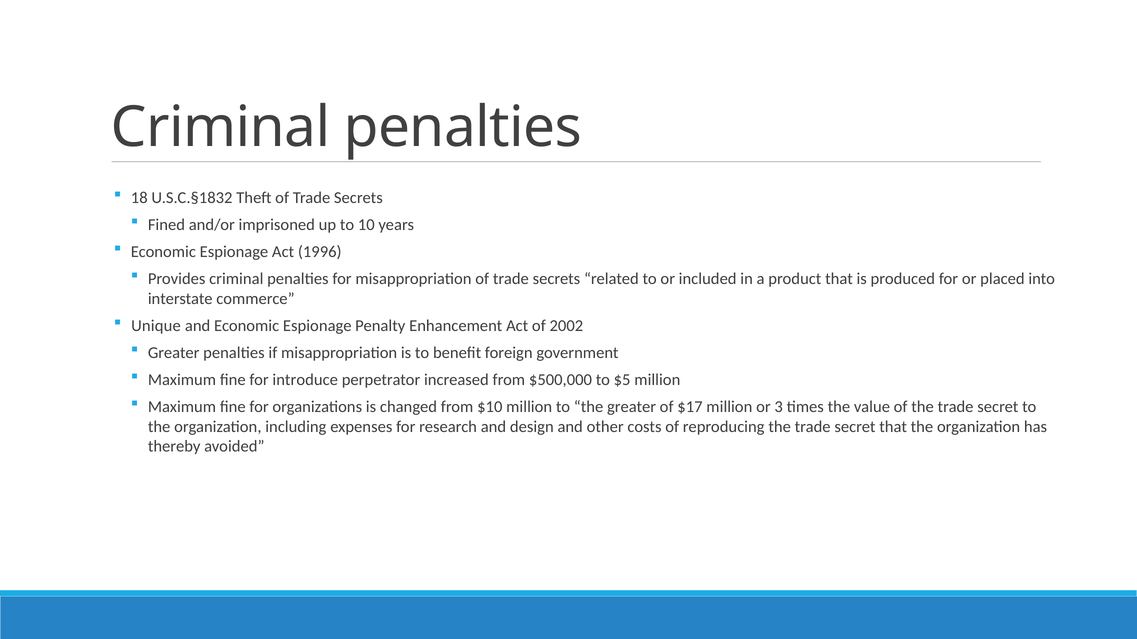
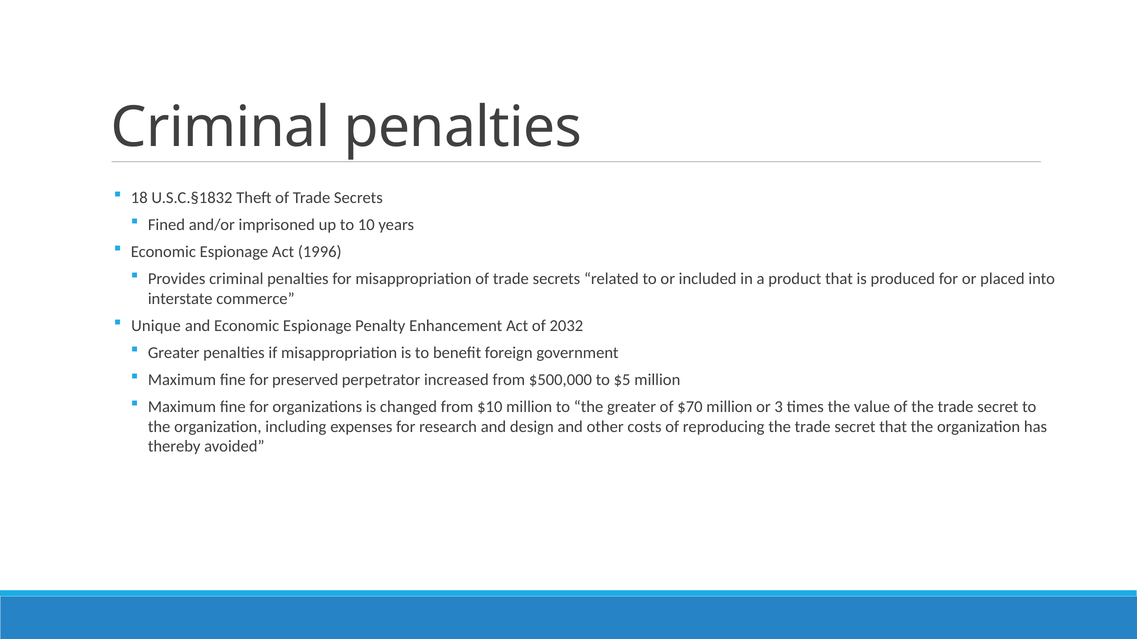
2002: 2002 -> 2032
introduce: introduce -> preserved
$17: $17 -> $70
